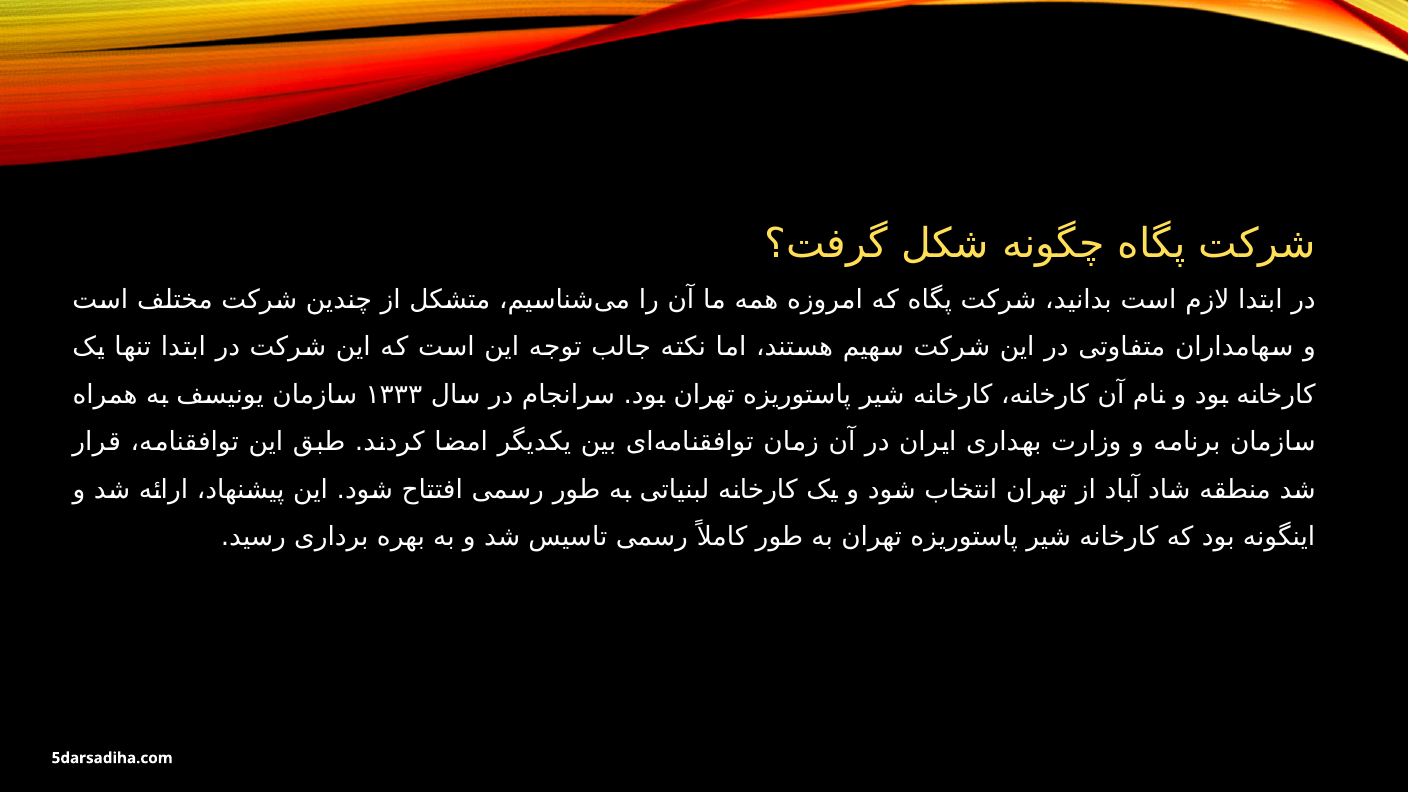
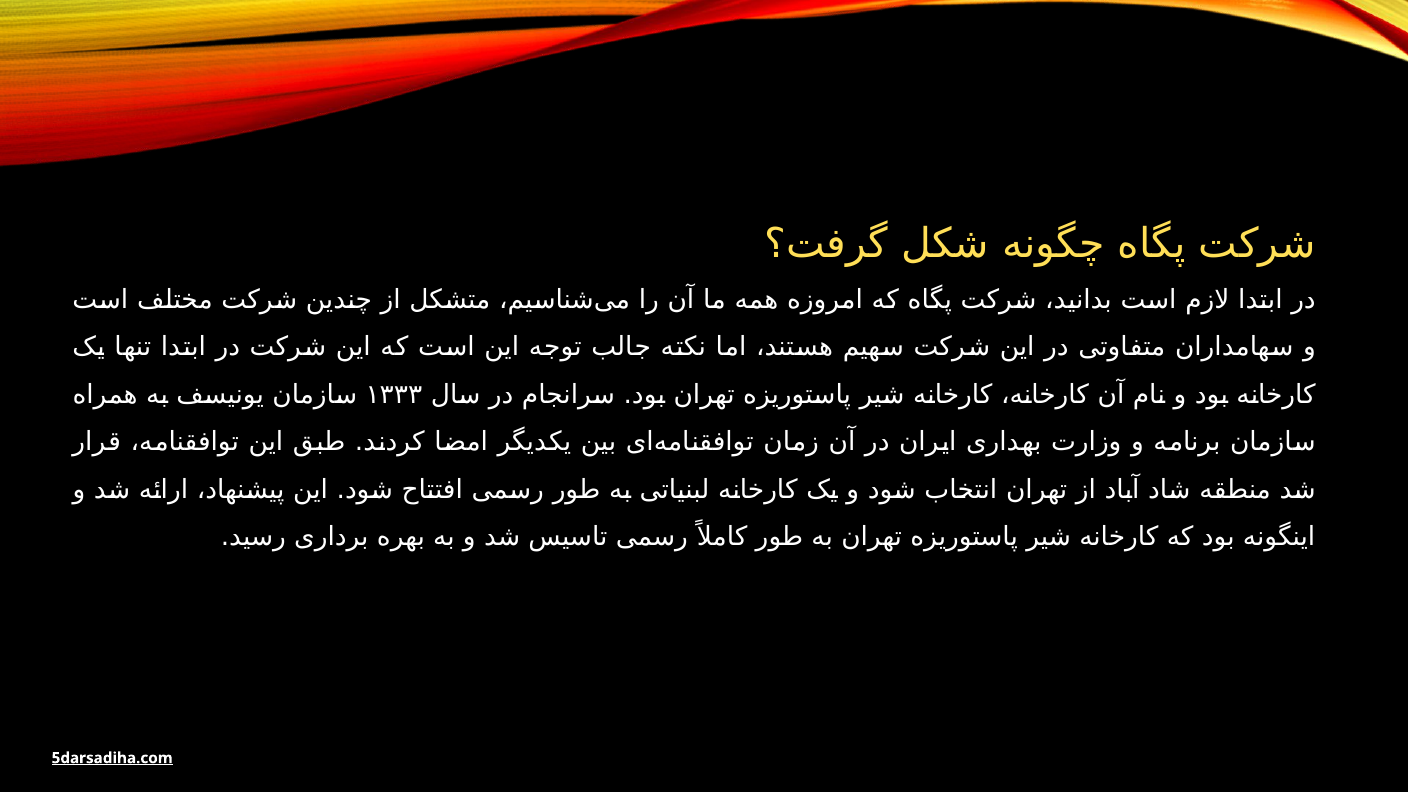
5darsadiha.com underline: none -> present
